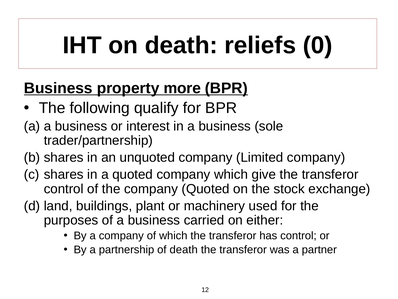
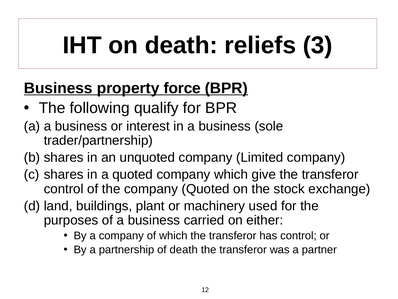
0: 0 -> 3
more: more -> force
